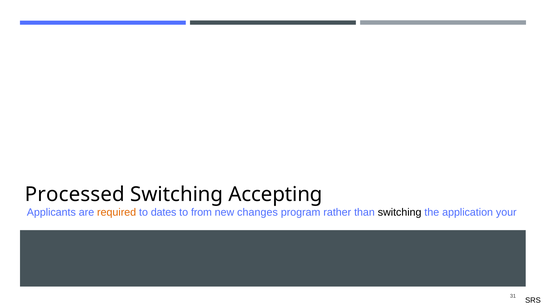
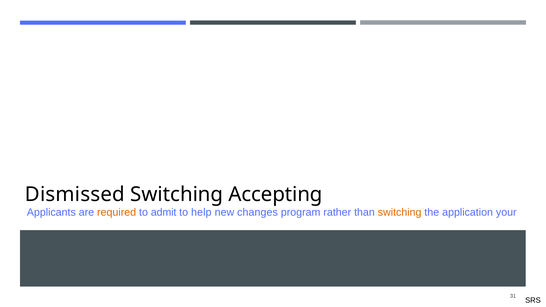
Processed: Processed -> Dismissed
dates: dates -> admit
from: from -> help
switching at (400, 213) colour: black -> orange
